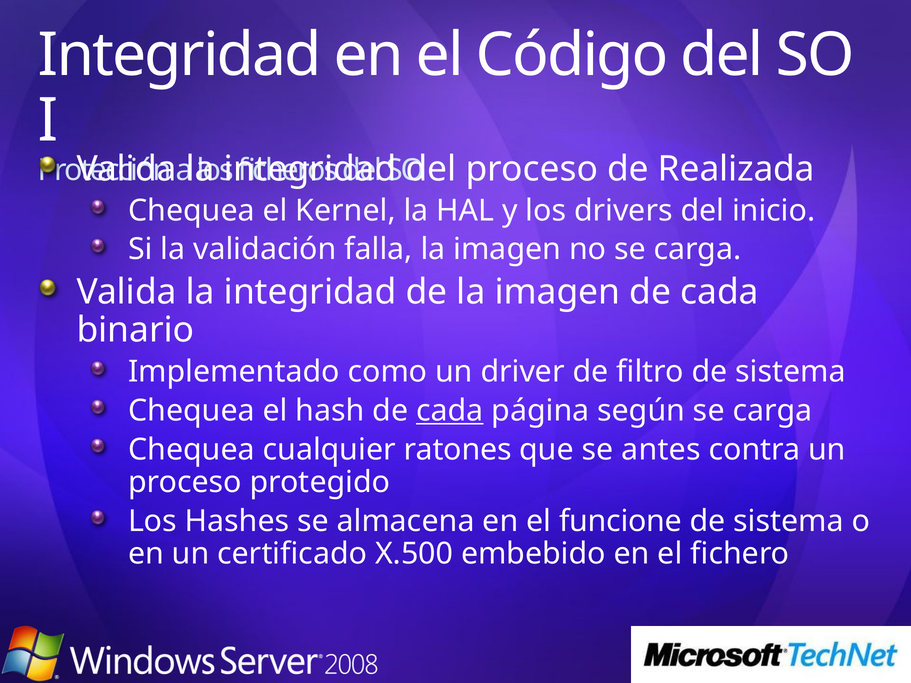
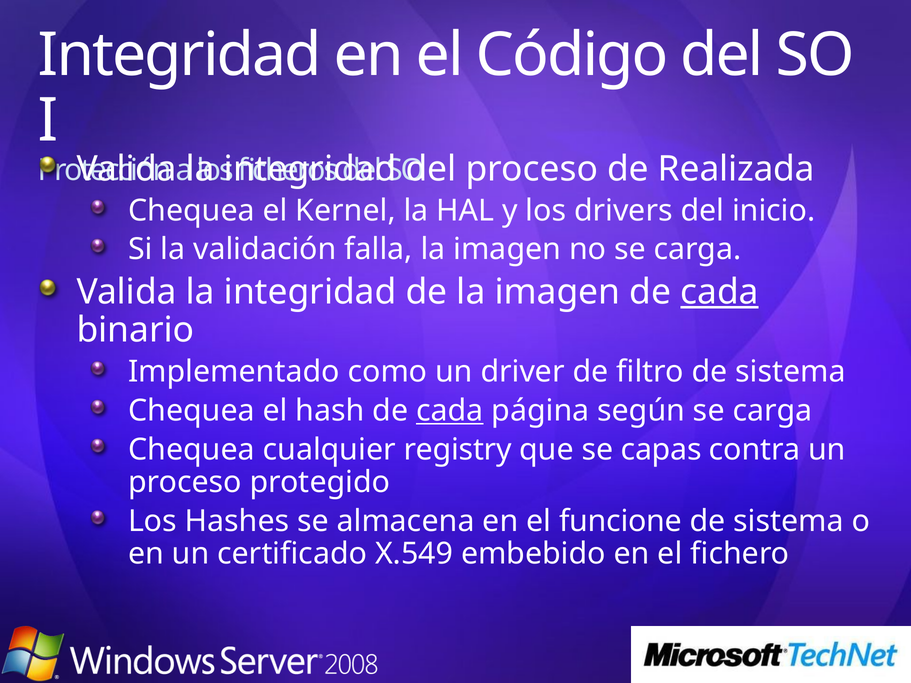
cada at (720, 292) underline: none -> present
ratones: ratones -> registry
antes: antes -> capas
X.500: X.500 -> X.549
